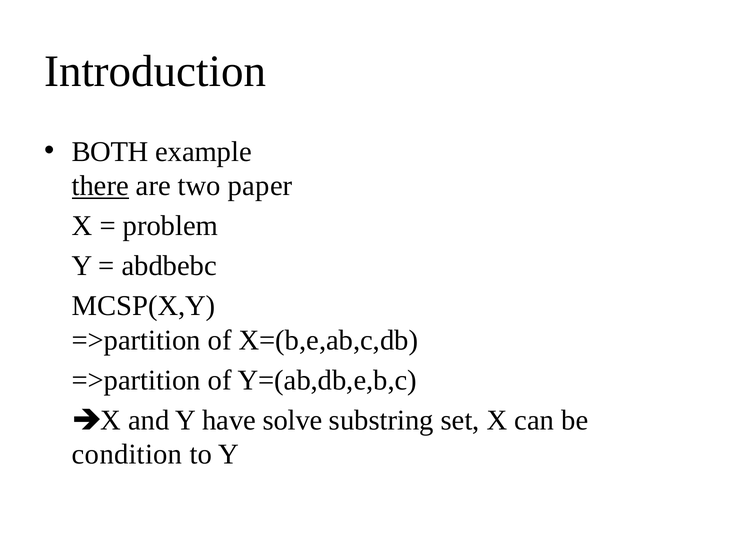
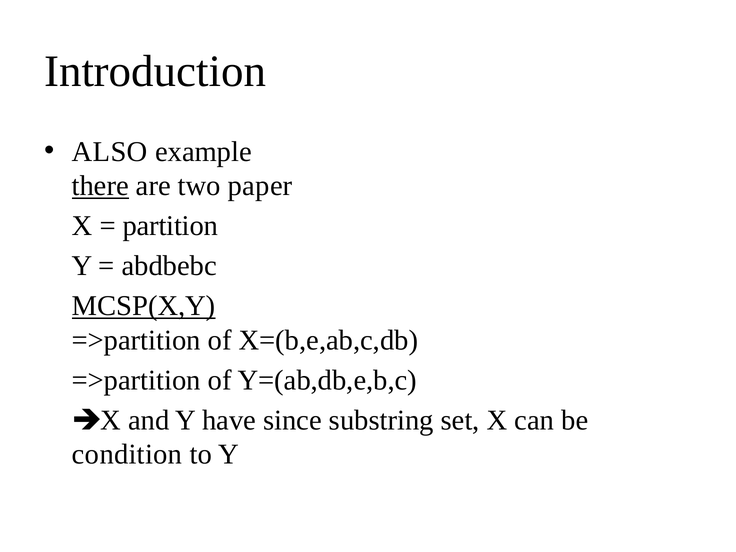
BOTH: BOTH -> ALSO
problem: problem -> partition
MCSP(X,Y underline: none -> present
solve: solve -> since
